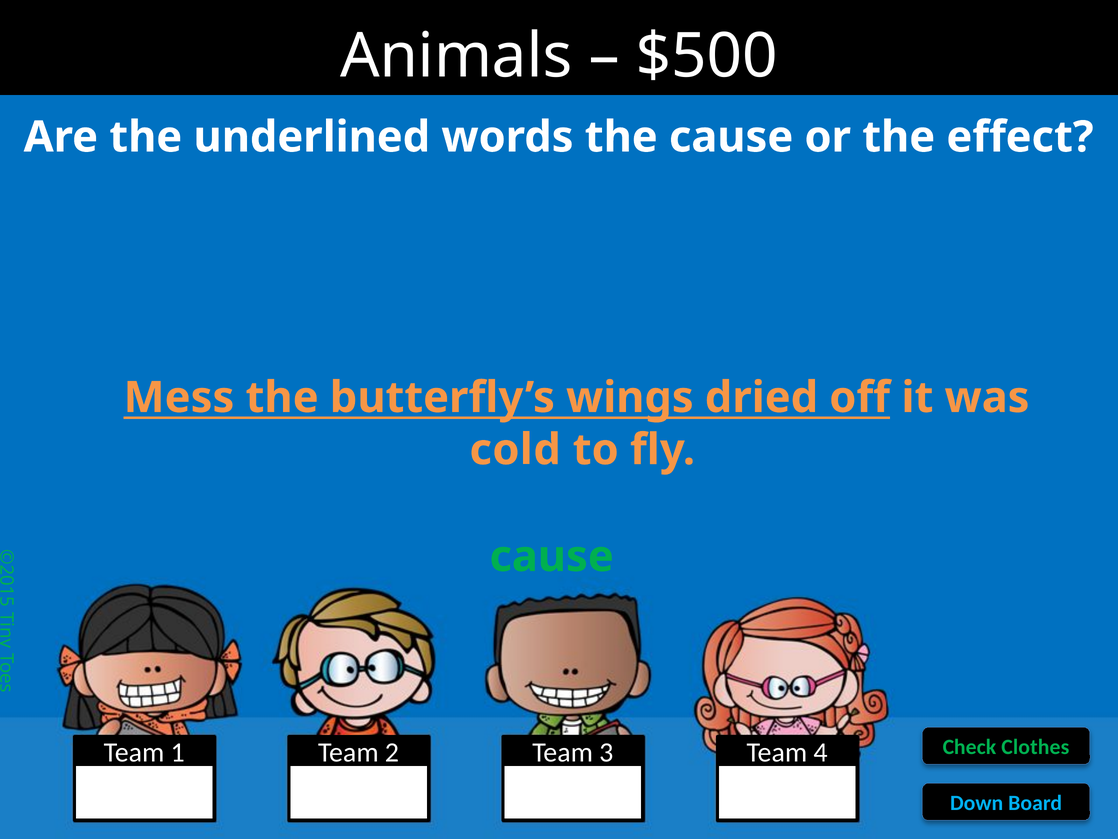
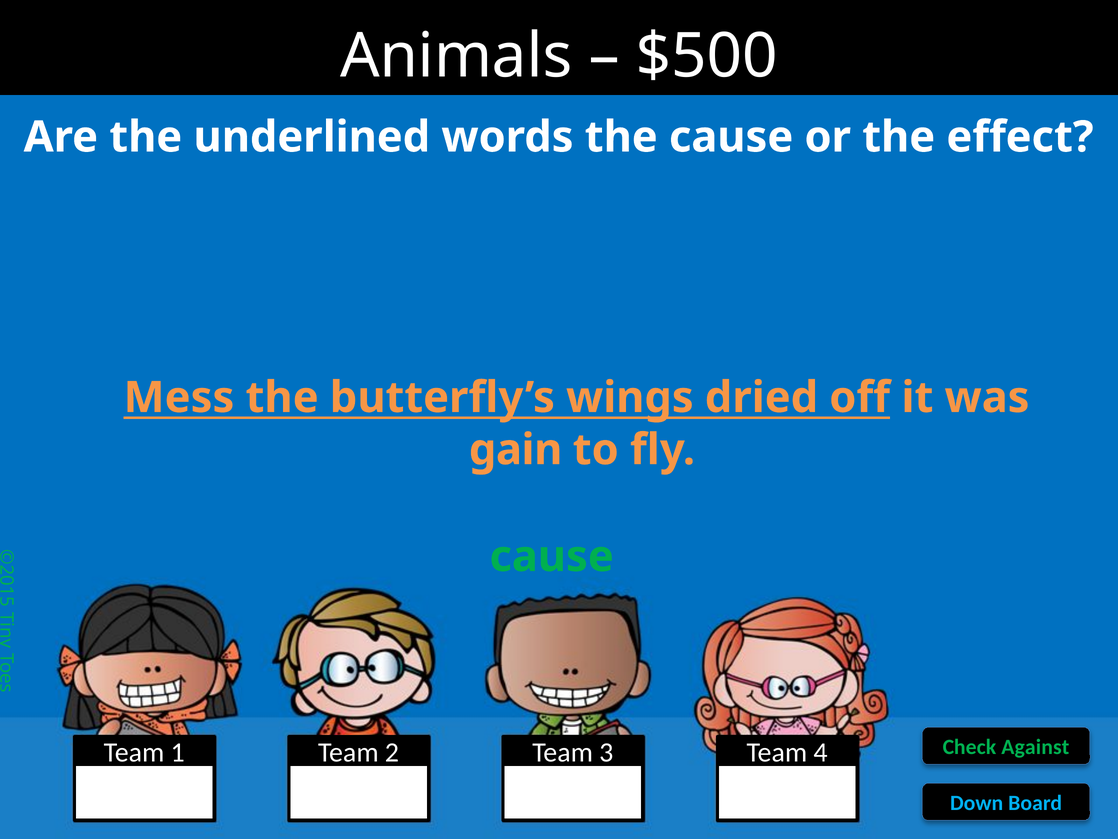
cold: cold -> gain
Clothes: Clothes -> Against
